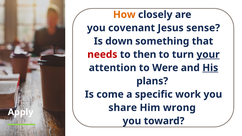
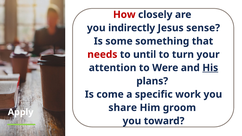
How colour: orange -> red
covenant: covenant -> indirectly
down: down -> some
then: then -> until
your underline: present -> none
wrong: wrong -> groom
